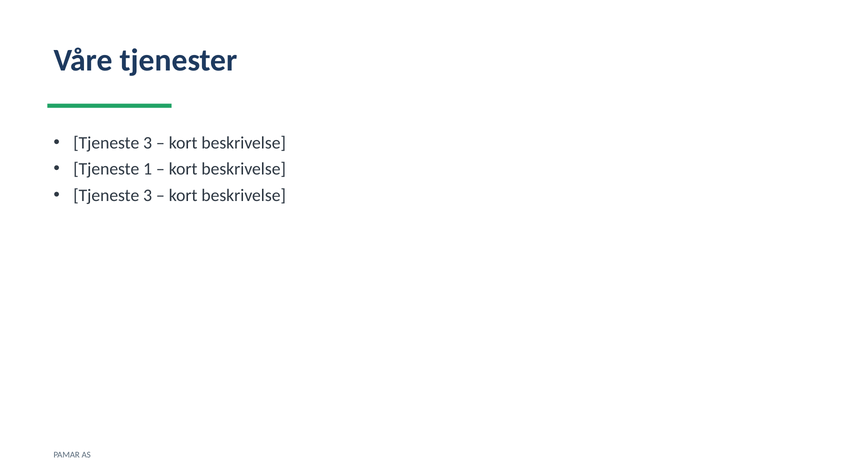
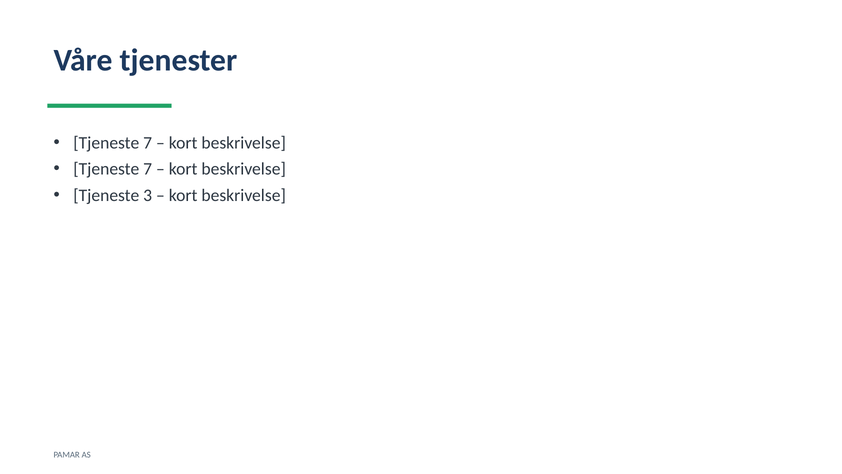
3 at (148, 143): 3 -> 7
1 at (148, 169): 1 -> 7
